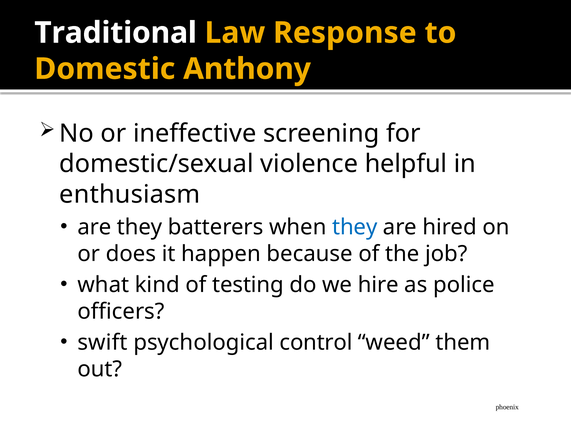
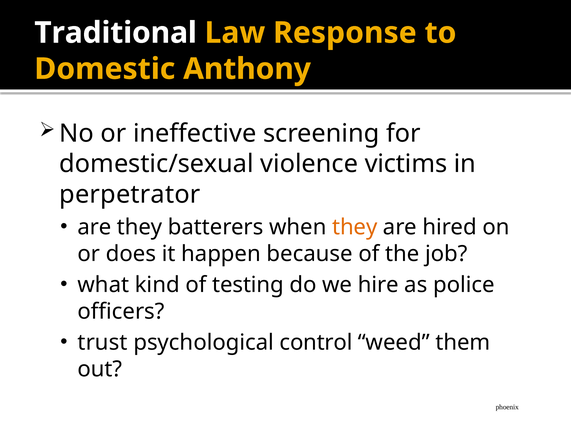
helpful: helpful -> victims
enthusiasm: enthusiasm -> perpetrator
they at (355, 227) colour: blue -> orange
swift: swift -> trust
